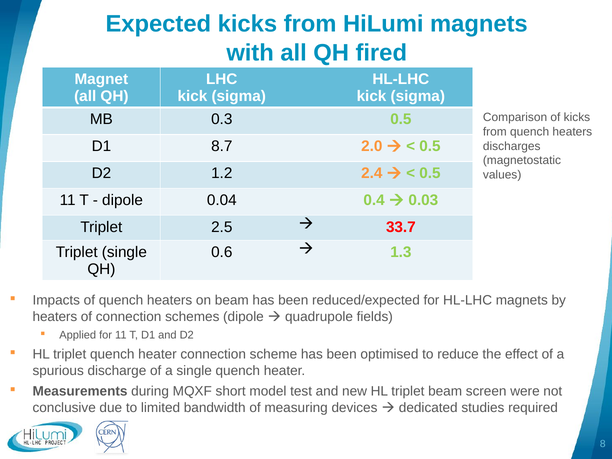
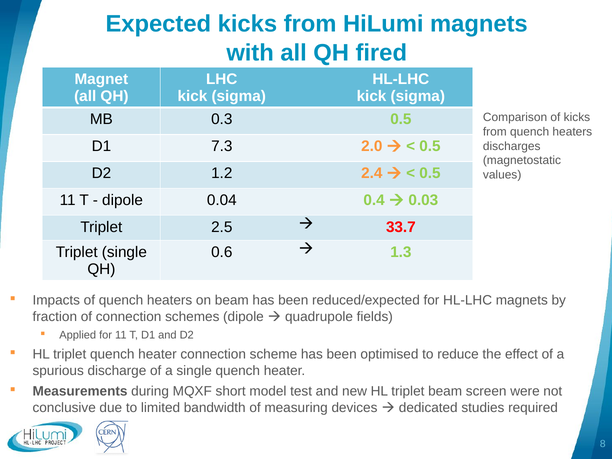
8.7: 8.7 -> 7.3
heaters at (55, 317): heaters -> fraction
